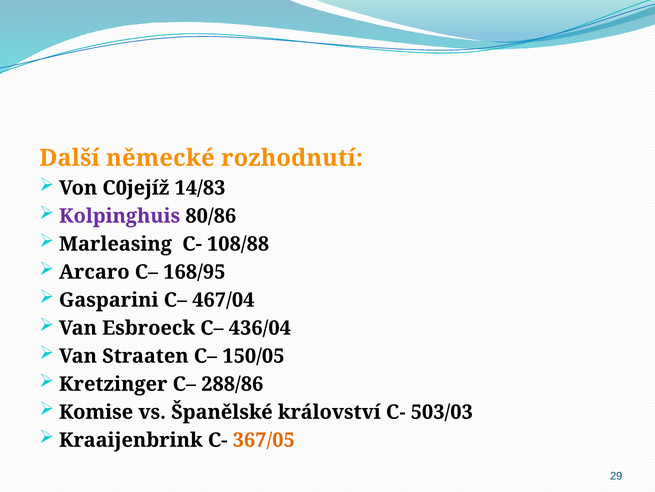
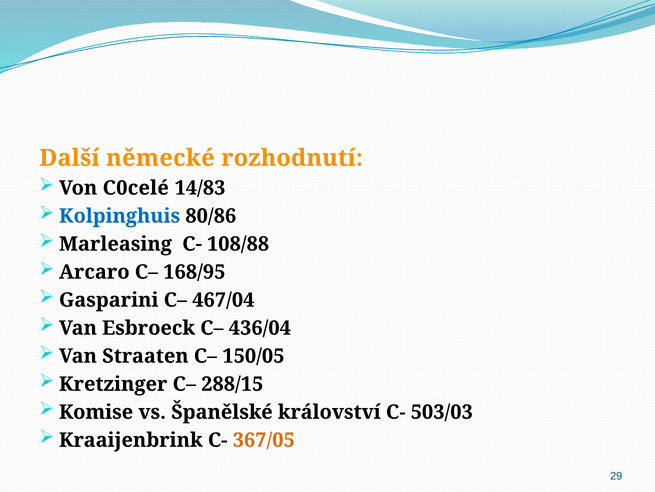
C0jejíž: C0jejíž -> C0celé
Kolpinghuis colour: purple -> blue
288/86: 288/86 -> 288/15
